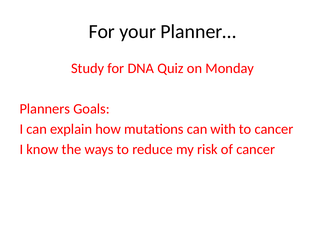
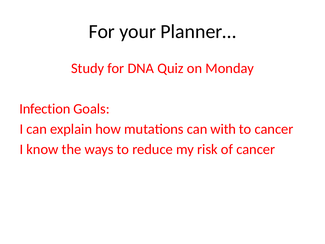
Planners: Planners -> Infection
